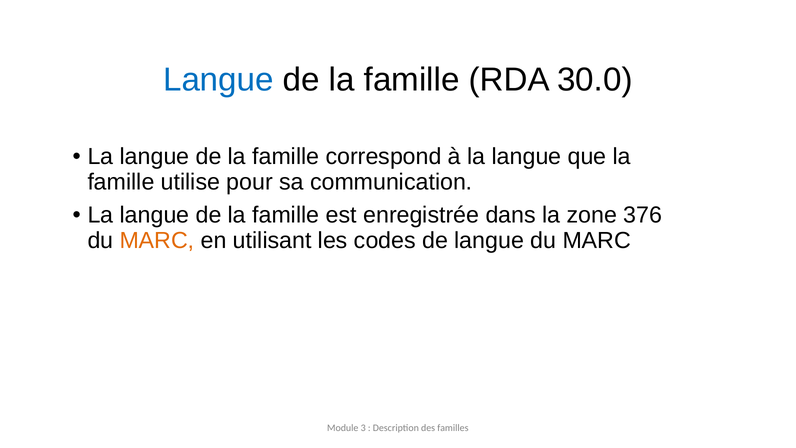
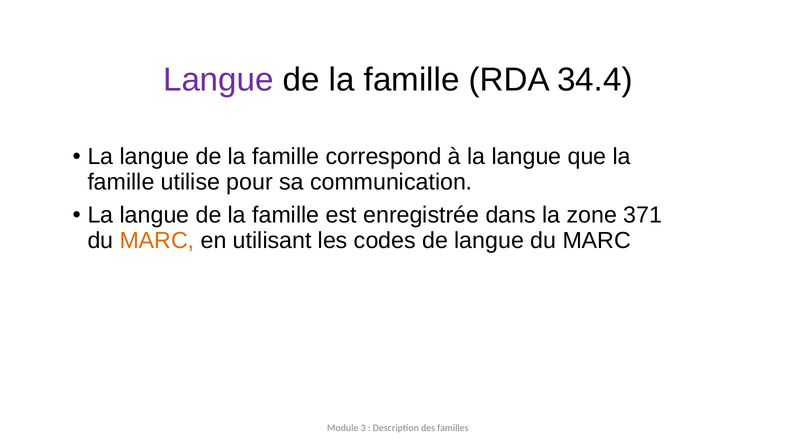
Langue at (218, 80) colour: blue -> purple
30.0: 30.0 -> 34.4
376: 376 -> 371
